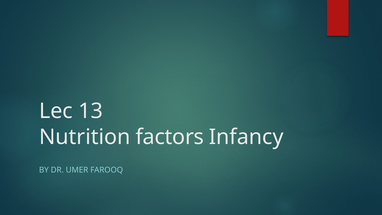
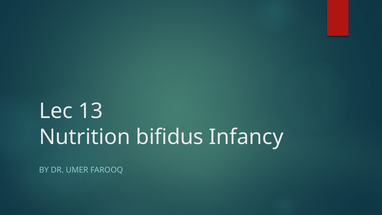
factors: factors -> bifidus
